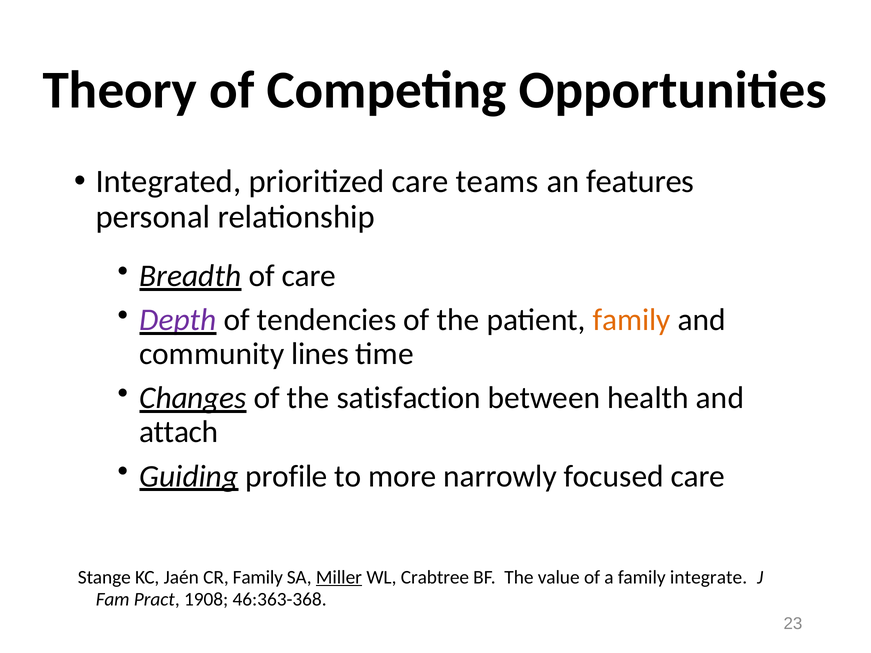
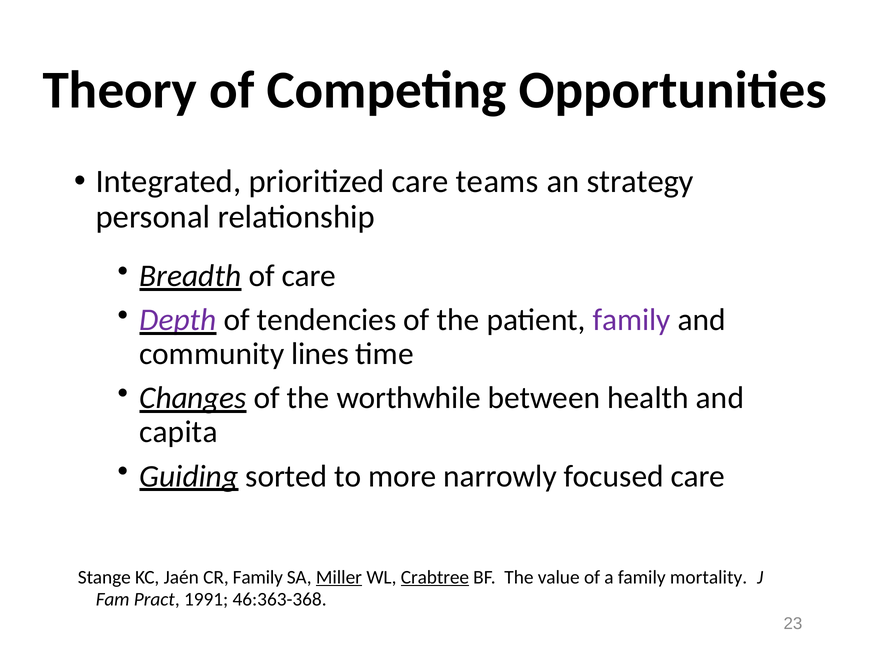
features: features -> strategy
family at (632, 320) colour: orange -> purple
satisfaction: satisfaction -> worthwhile
attach: attach -> capita
profile: profile -> sorted
Crabtree underline: none -> present
integrate: integrate -> mortality
1908: 1908 -> 1991
